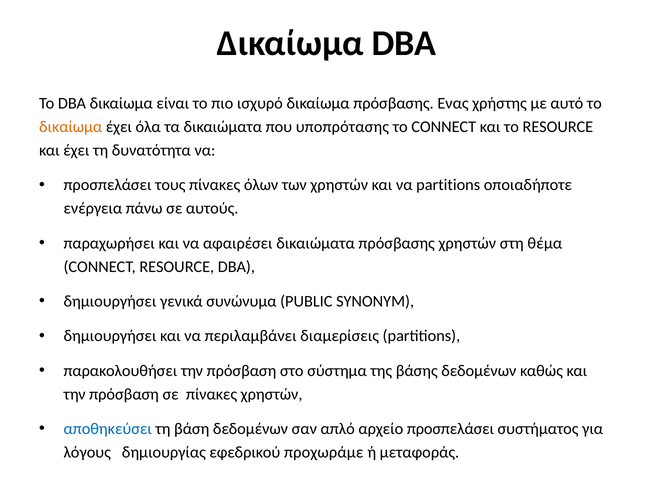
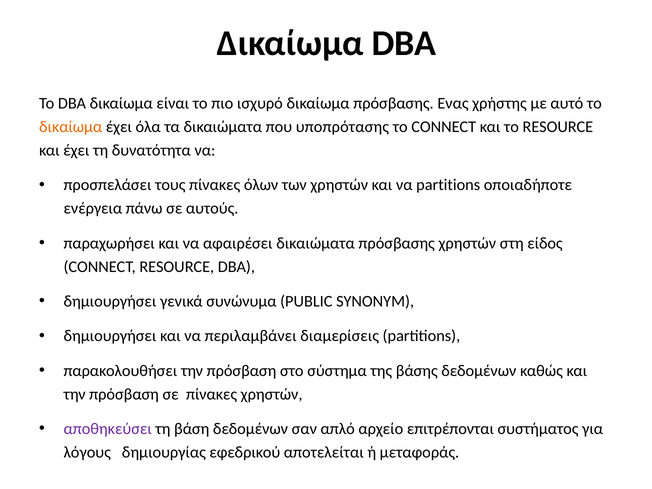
θέμα: θέμα -> είδος
αποθηκεύσει colour: blue -> purple
αρχείο προσπελάσει: προσπελάσει -> επιτρέπονται
προχωράμε: προχωράμε -> αποτελείται
